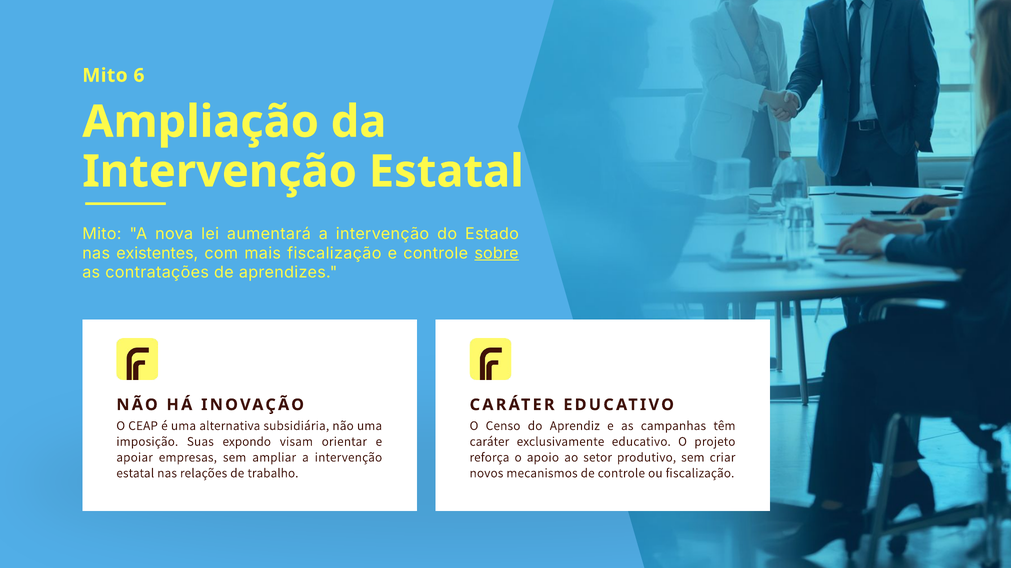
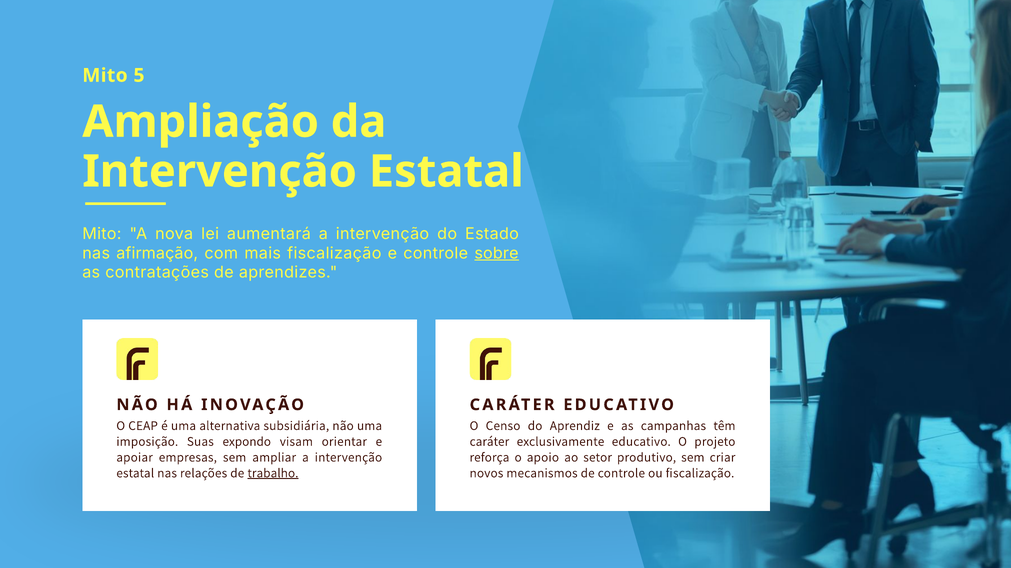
6: 6 -> 5
existentes: existentes -> afirmação
trabalho underline: none -> present
